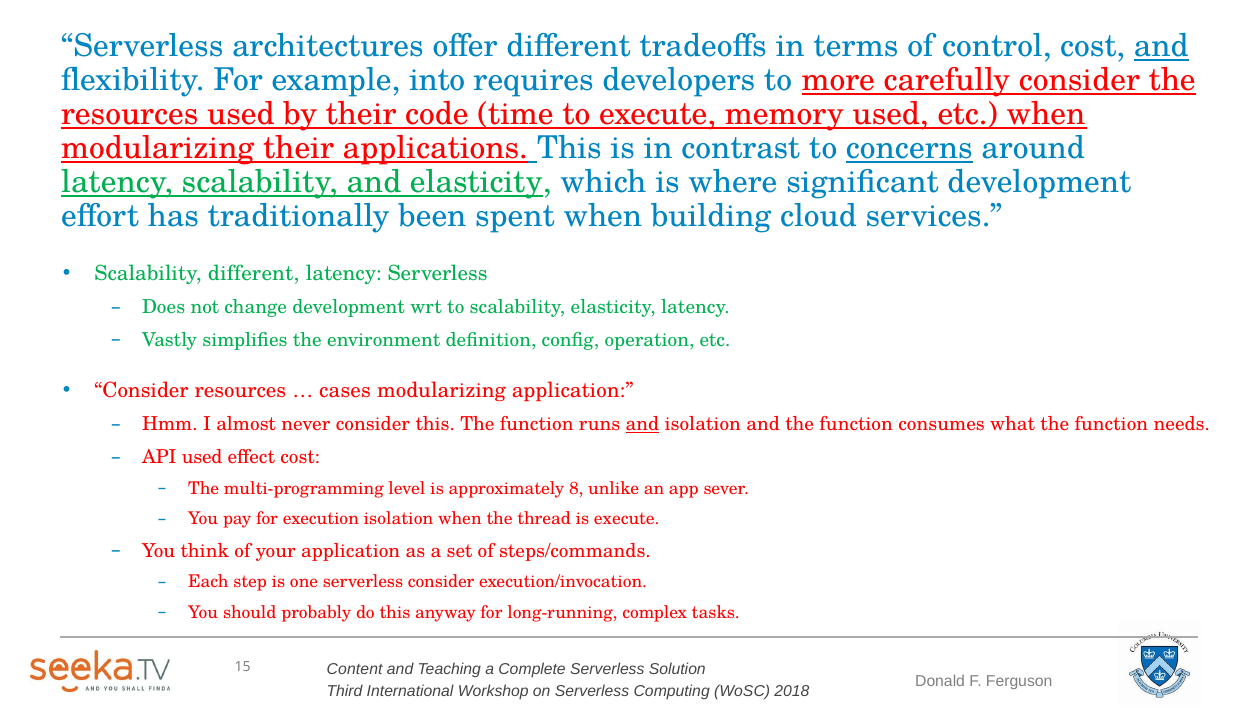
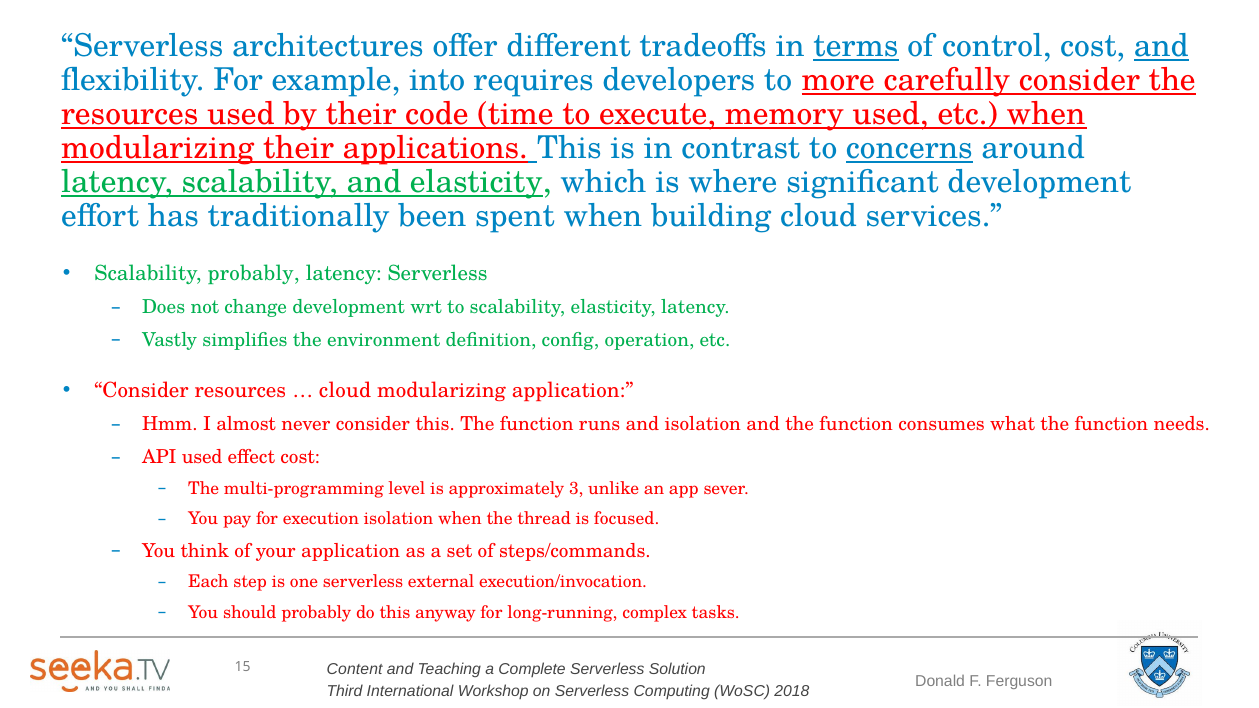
terms underline: none -> present
Scalability different: different -> probably
cases at (345, 390): cases -> cloud
and at (642, 424) underline: present -> none
8: 8 -> 3
is execute: execute -> focused
serverless consider: consider -> external
